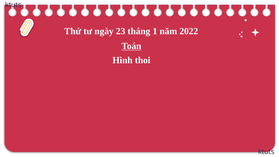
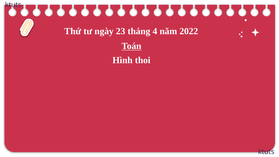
1: 1 -> 4
